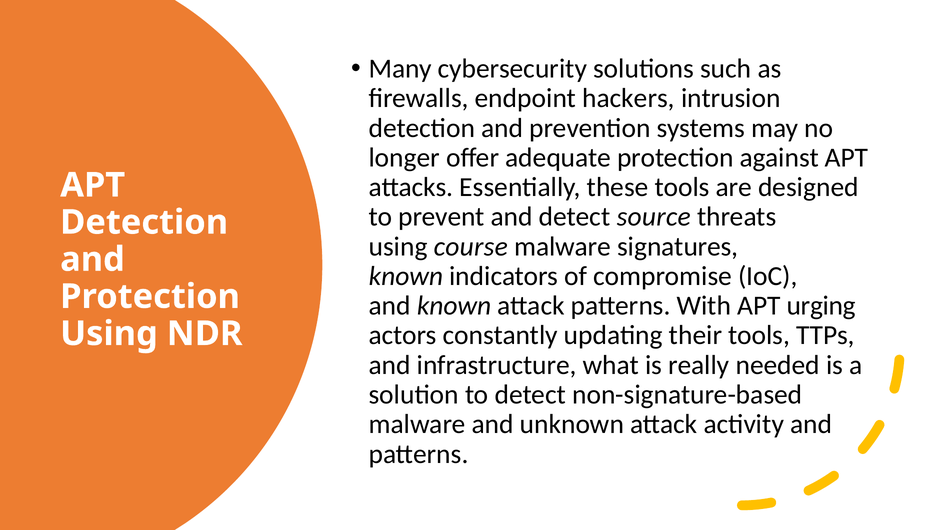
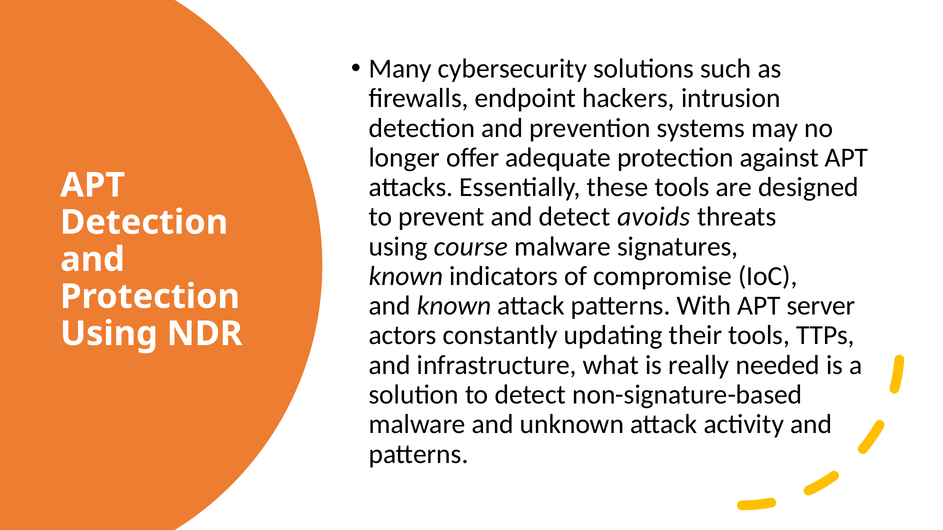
source: source -> avoids
urging: urging -> server
